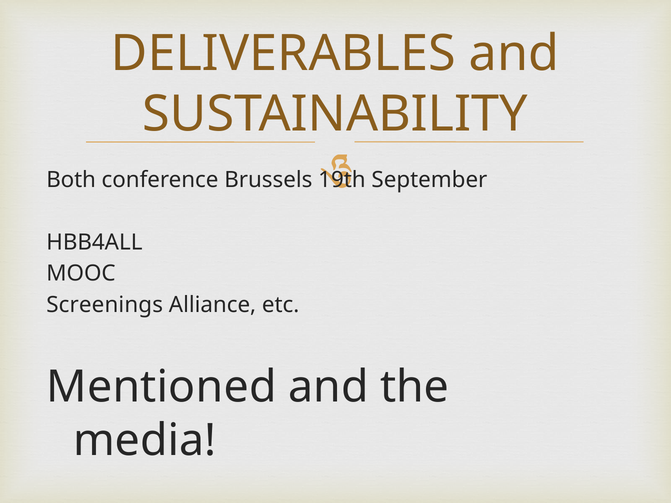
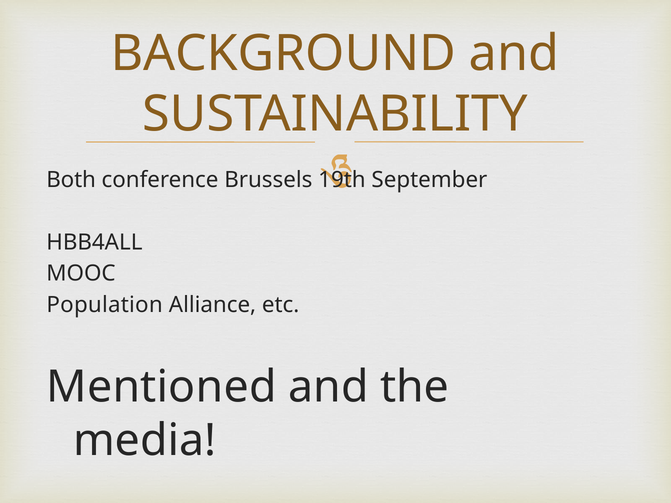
DELIVERABLES: DELIVERABLES -> BACKGROUND
Screenings: Screenings -> Population
